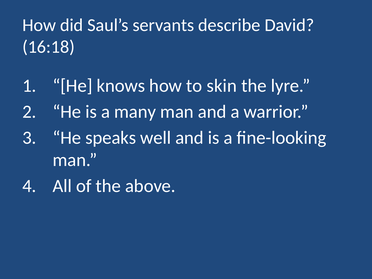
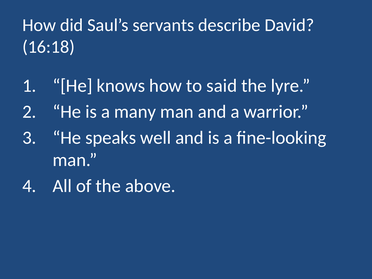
skin: skin -> said
